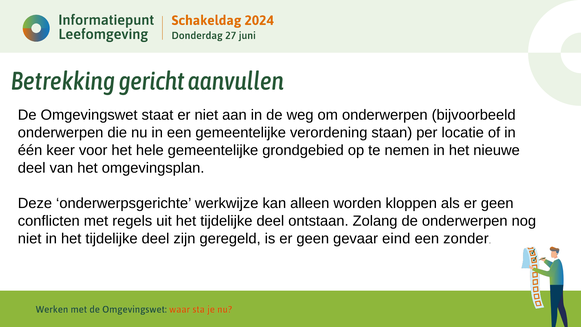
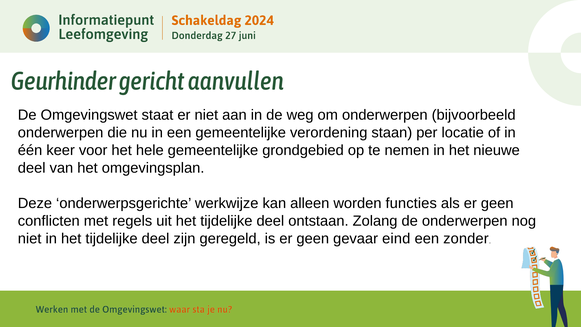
Betrekking: Betrekking -> Geurhinder
kloppen: kloppen -> functies
